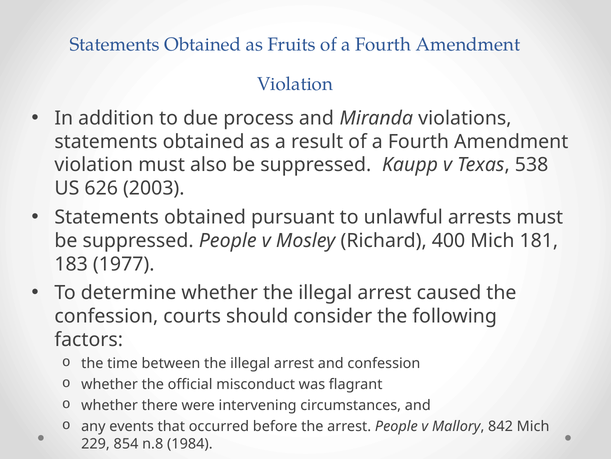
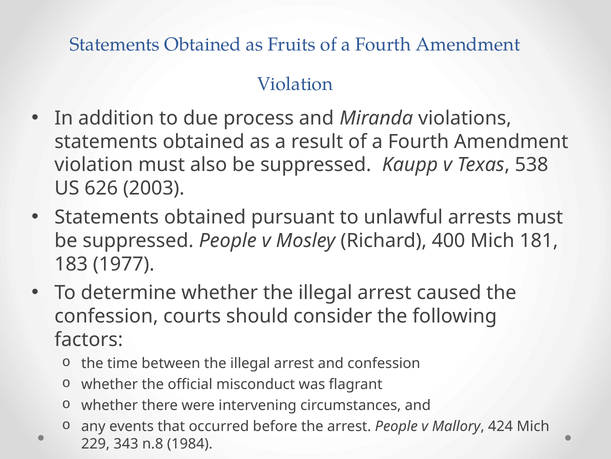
842: 842 -> 424
854: 854 -> 343
